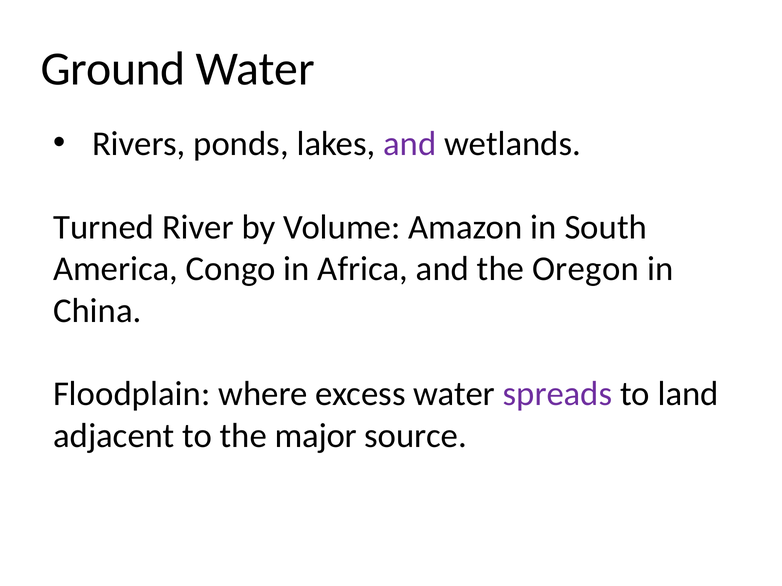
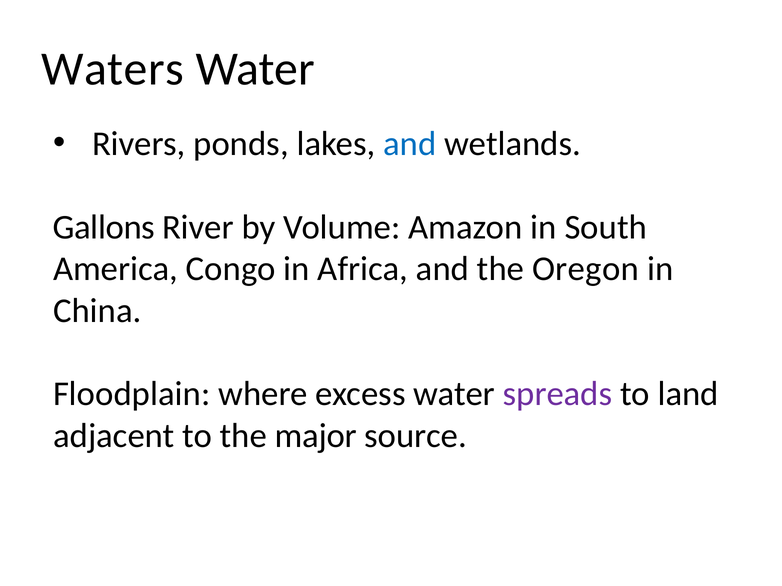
Ground: Ground -> Waters
and at (410, 144) colour: purple -> blue
Turned: Turned -> Gallons
